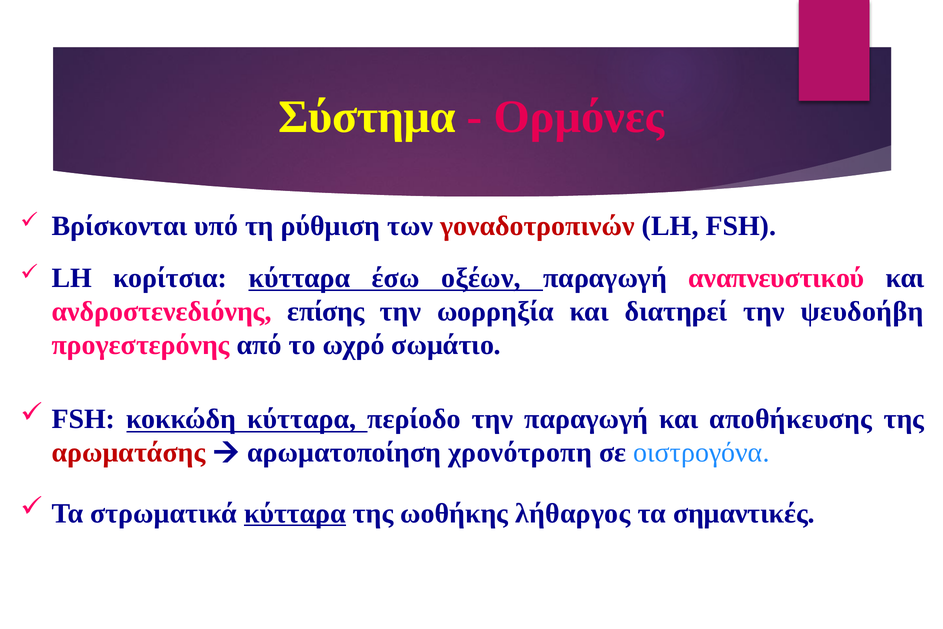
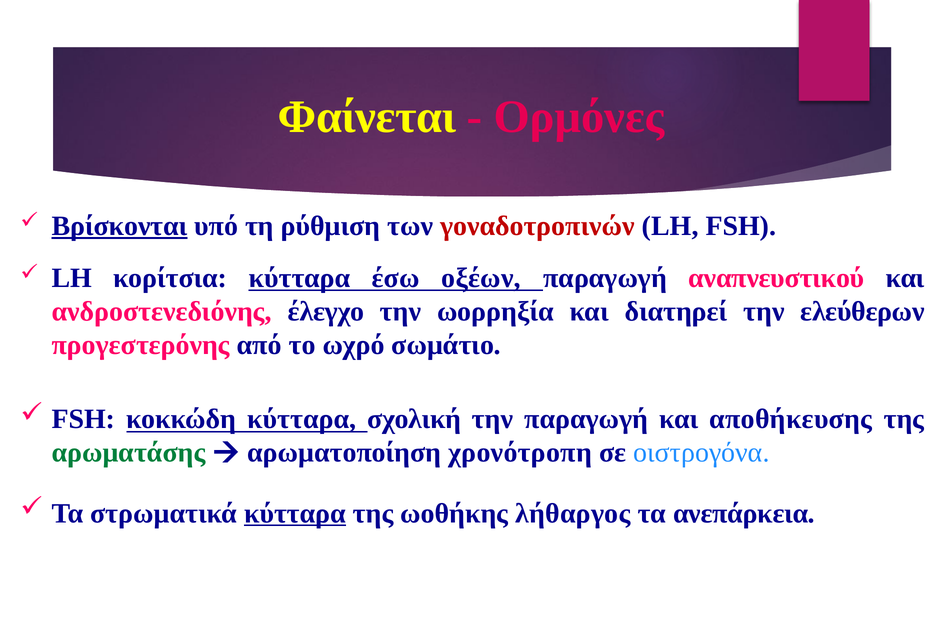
Σύστημα: Σύστημα -> Φαίνεται
Βρίσκονται underline: none -> present
επίσης: επίσης -> έλεγχο
ψευδοήβη: ψευδοήβη -> ελεύθερων
περίοδο: περίοδο -> σχολική
αρωματάσης colour: red -> green
σημαντικές: σημαντικές -> ανεπάρκεια
